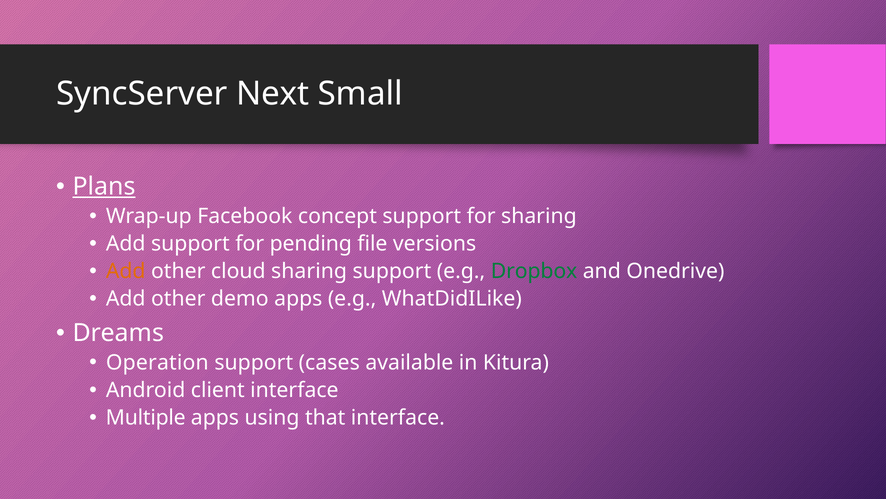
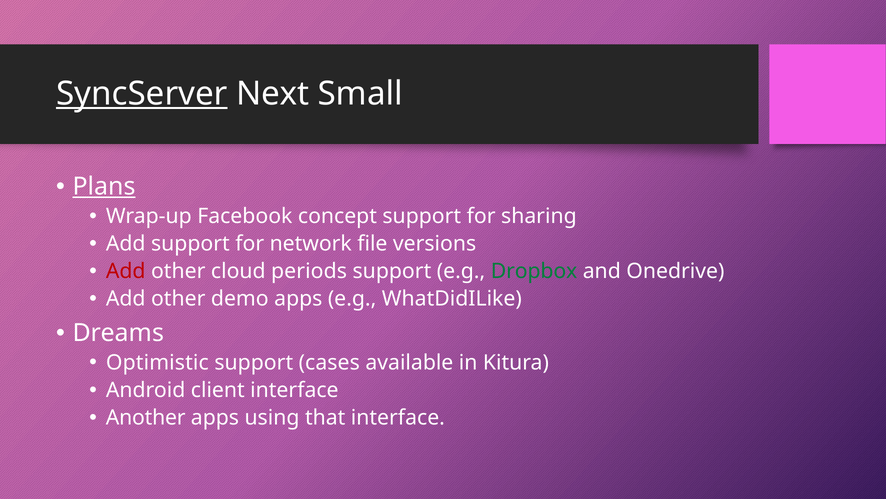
SyncServer underline: none -> present
pending: pending -> network
Add at (126, 271) colour: orange -> red
cloud sharing: sharing -> periods
Operation: Operation -> Optimistic
Multiple: Multiple -> Another
